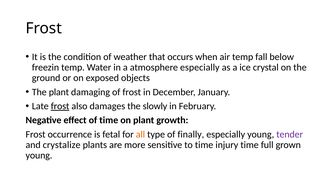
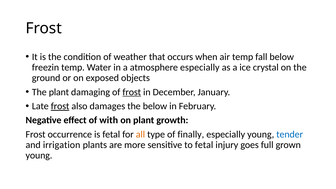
frost at (132, 92) underline: none -> present
the slowly: slowly -> below
of time: time -> with
tender colour: purple -> blue
crystalize: crystalize -> irrigation
to time: time -> fetal
injury time: time -> goes
